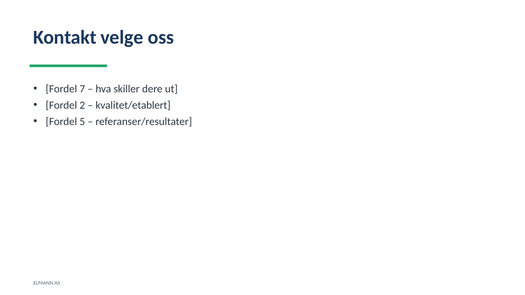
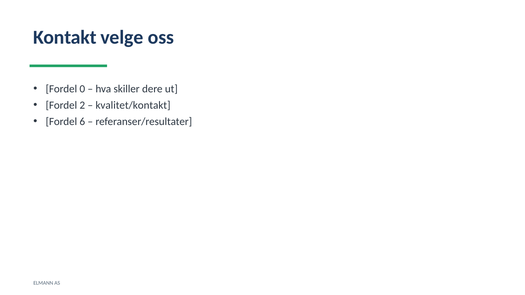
7: 7 -> 0
kvalitet/etablert: kvalitet/etablert -> kvalitet/kontakt
5: 5 -> 6
